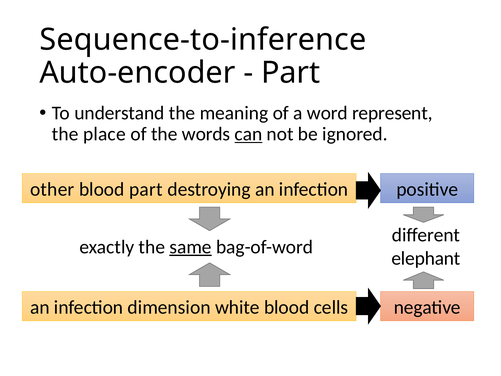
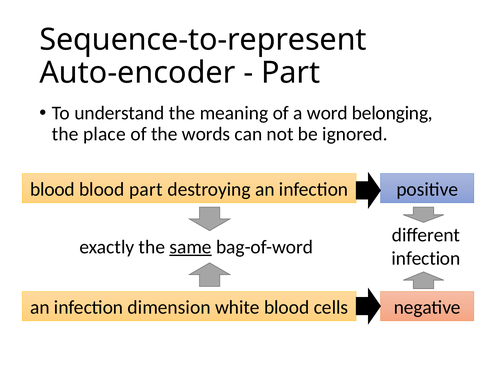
Sequence-to-inference: Sequence-to-inference -> Sequence-to-represent
represent: represent -> belonging
can underline: present -> none
other at (52, 189): other -> blood
elephant at (426, 258): elephant -> infection
